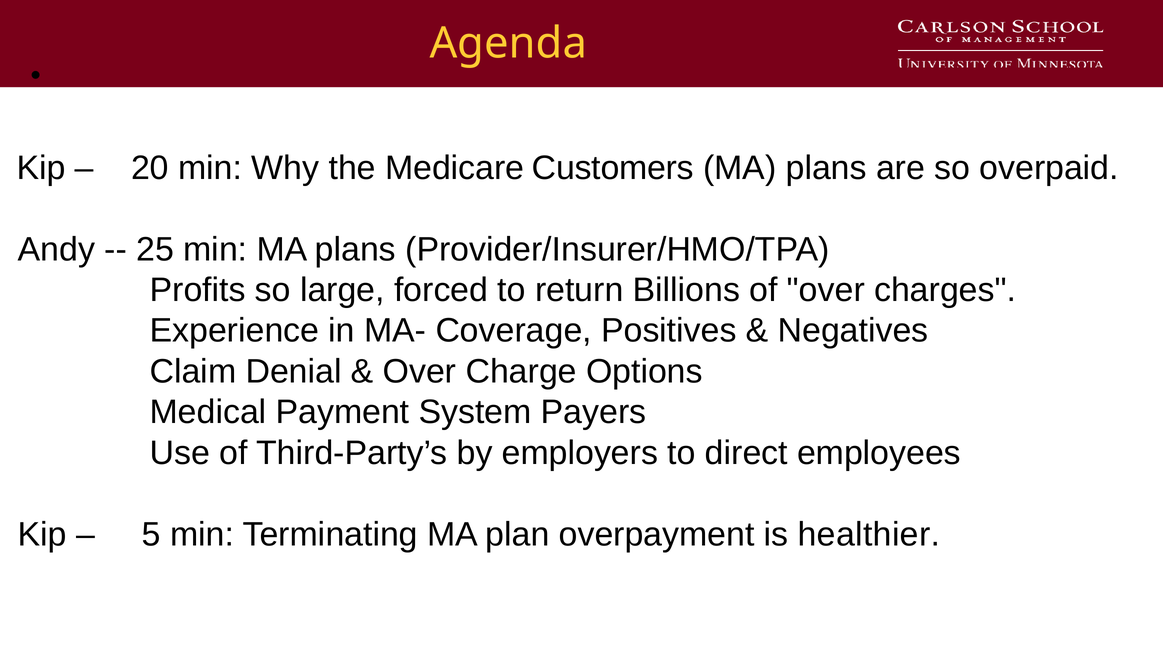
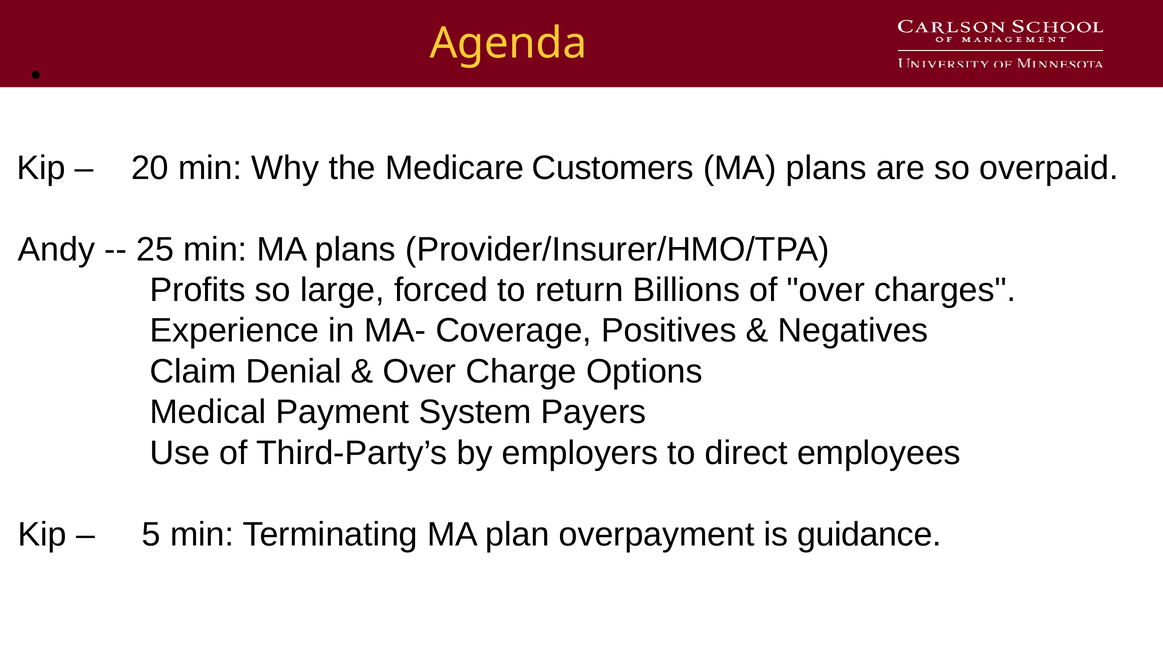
healthier: healthier -> guidance
